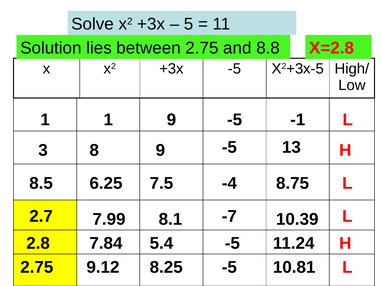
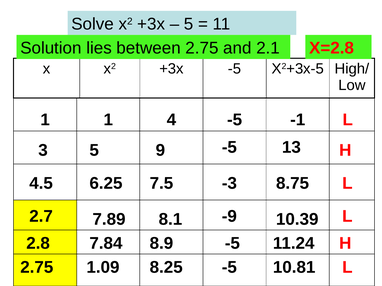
8.8: 8.8 -> 2.1
1 9: 9 -> 4
3 8: 8 -> 5
8.5: 8.5 -> 4.5
-4: -4 -> -3
7.99: 7.99 -> 7.89
-7: -7 -> -9
5.4: 5.4 -> 8.9
9.12: 9.12 -> 1.09
